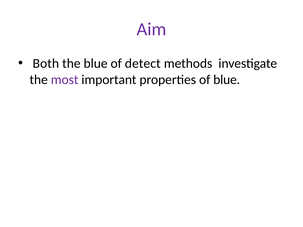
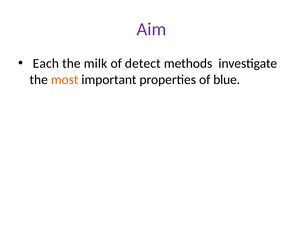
Both: Both -> Each
the blue: blue -> milk
most colour: purple -> orange
